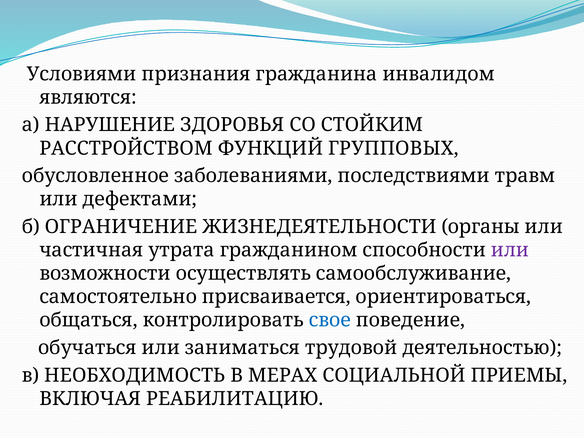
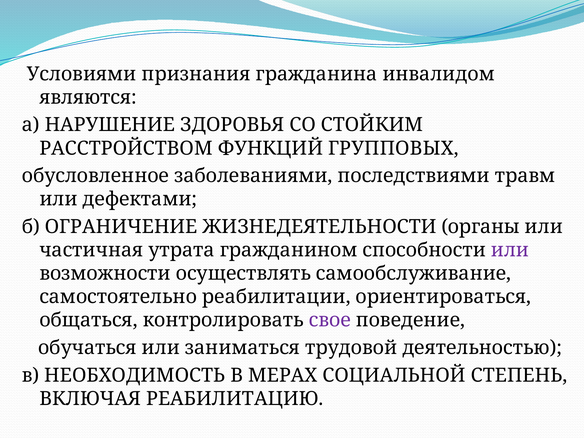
присваивается: присваивается -> реабилитации
свое colour: blue -> purple
ПРИЕМЫ: ПРИЕМЫ -> СТЕПЕНЬ
